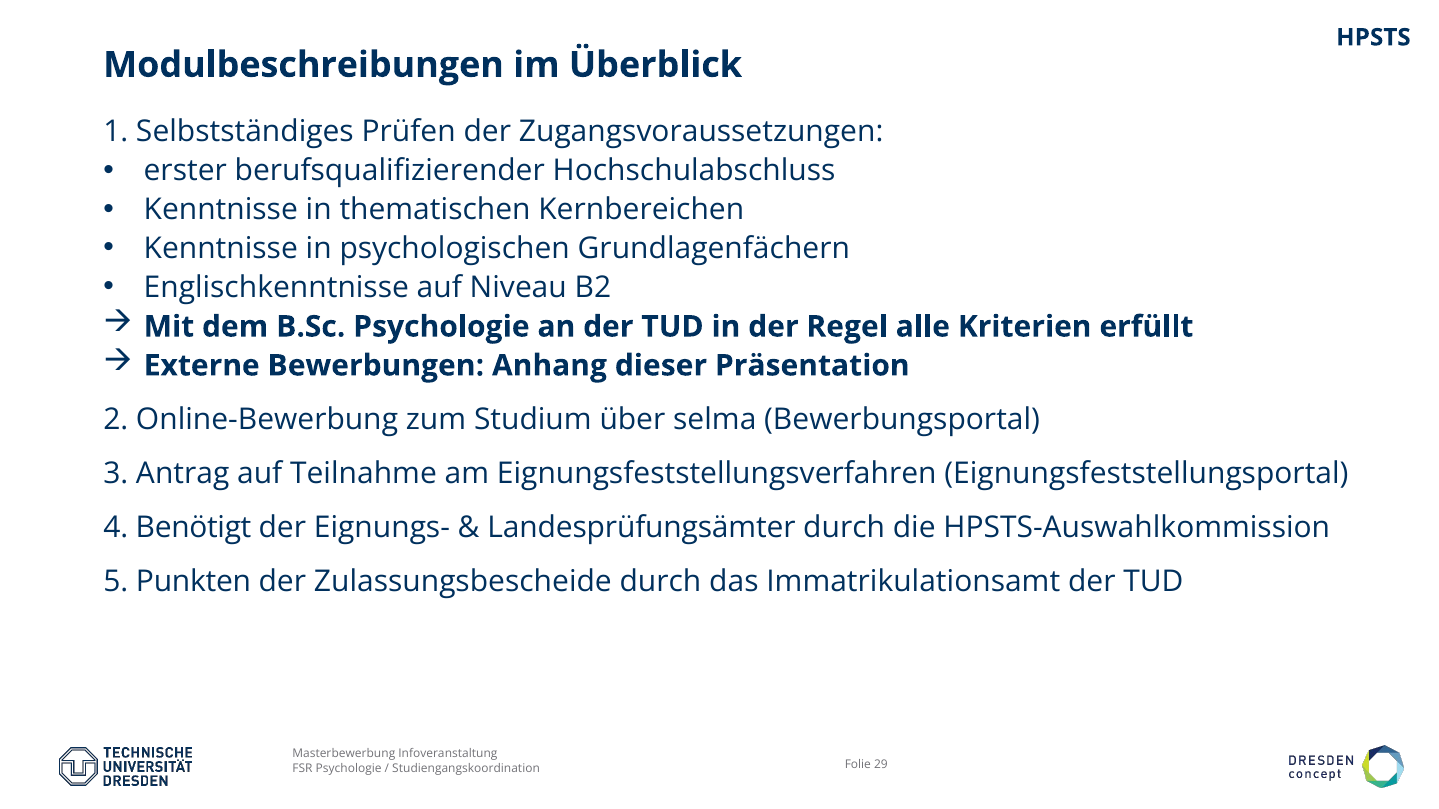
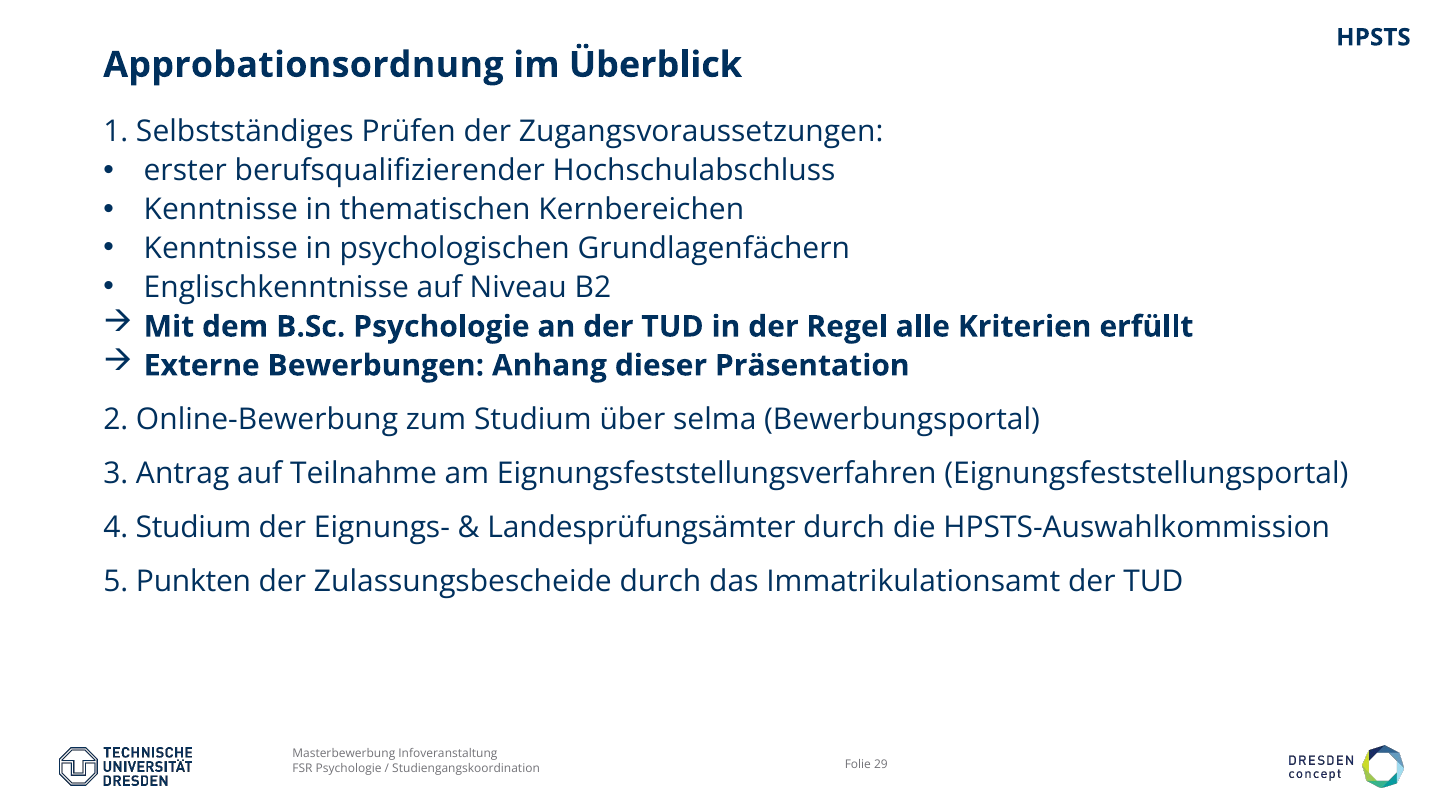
Modulbeschreibungen: Modulbeschreibungen -> Approbationsordnung
4 Benötigt: Benötigt -> Studium
